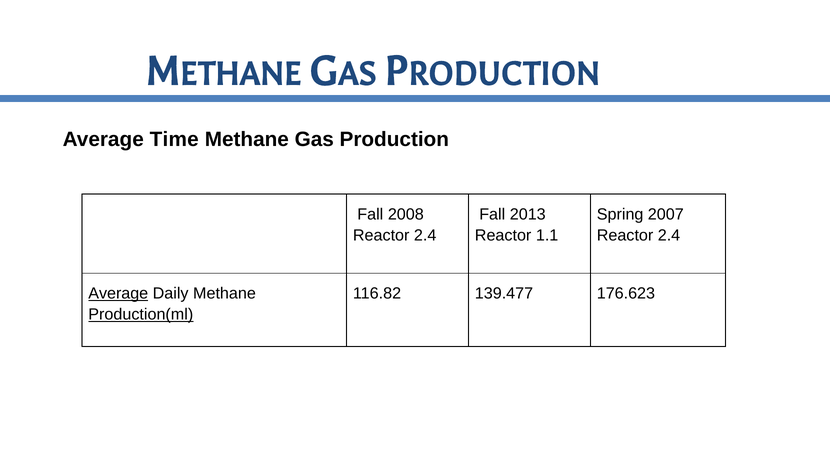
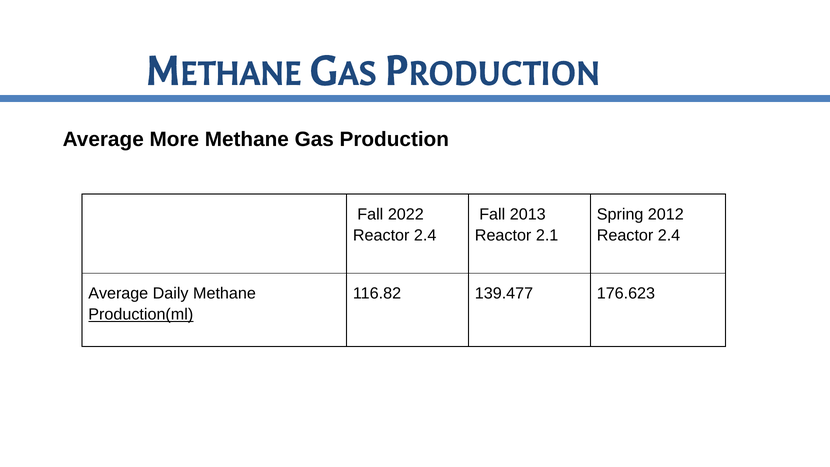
Time: Time -> More
2008: 2008 -> 2022
2007: 2007 -> 2012
1.1: 1.1 -> 2.1
Average at (118, 294) underline: present -> none
